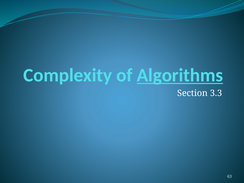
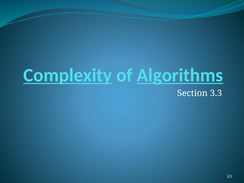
Complexity underline: none -> present
